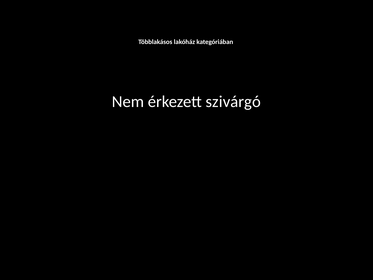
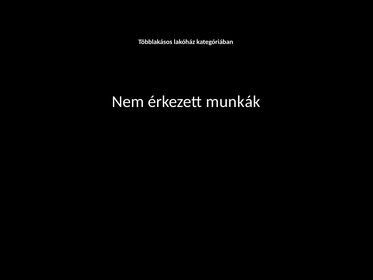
szivárgó: szivárgó -> munkák
